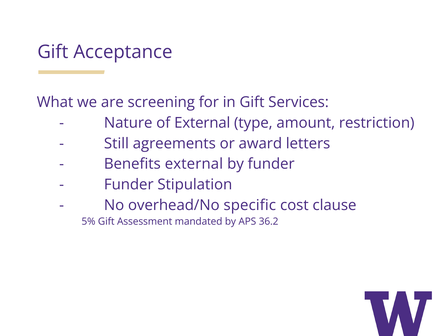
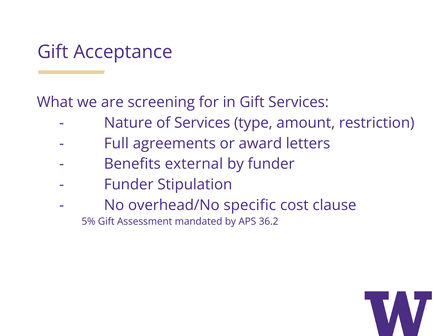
of External: External -> Services
Still: Still -> Full
